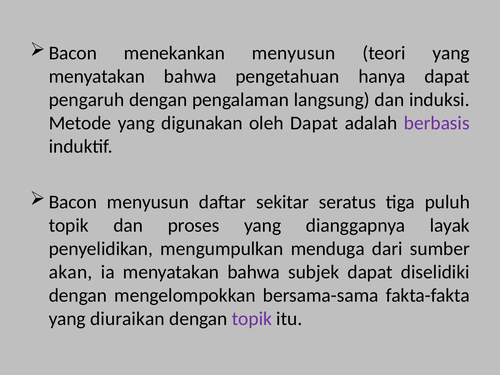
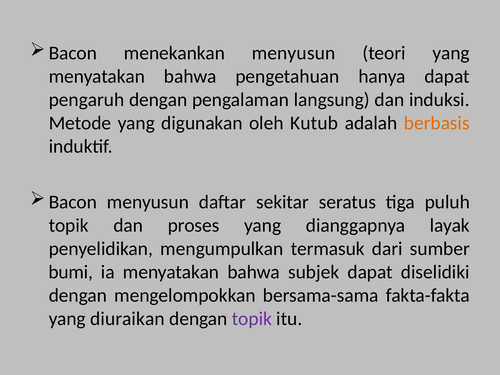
oleh Dapat: Dapat -> Kutub
berbasis colour: purple -> orange
menduga: menduga -> termasuk
akan: akan -> bumi
